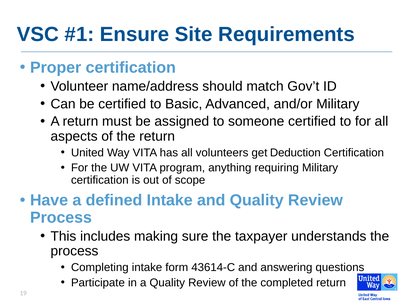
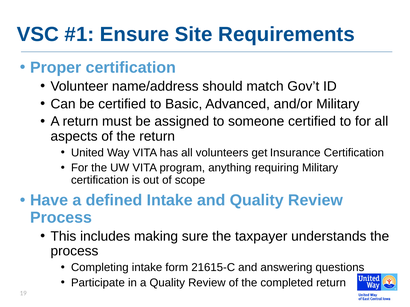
Deduction: Deduction -> Insurance
43614-C: 43614-C -> 21615-C
